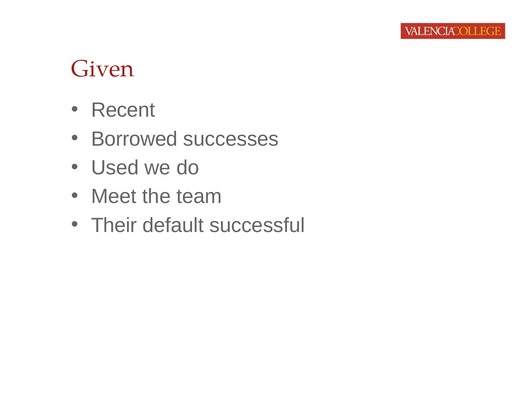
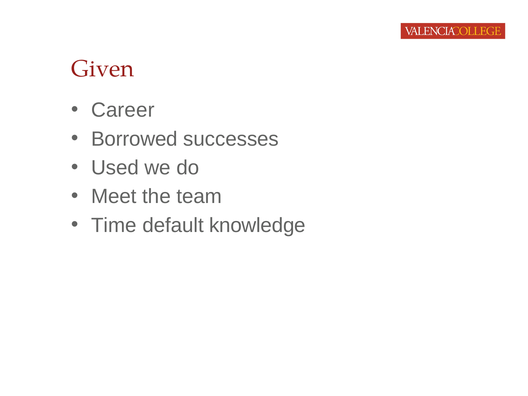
Recent: Recent -> Career
Their: Their -> Time
successful: successful -> knowledge
